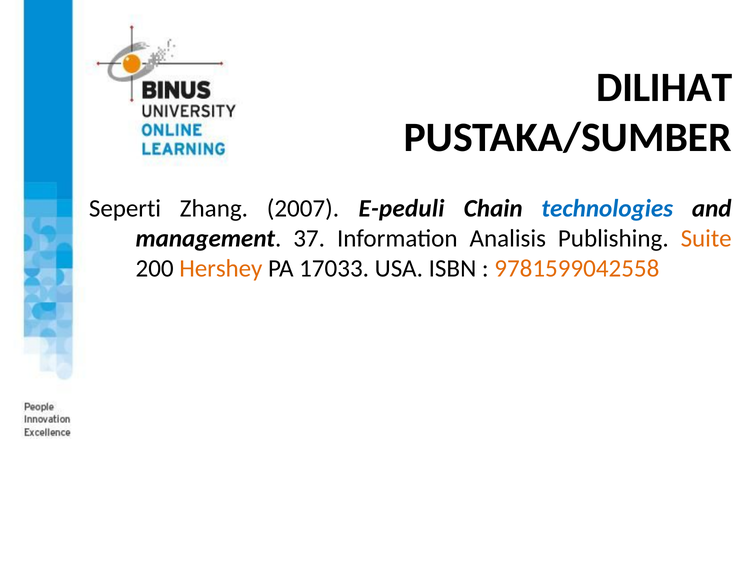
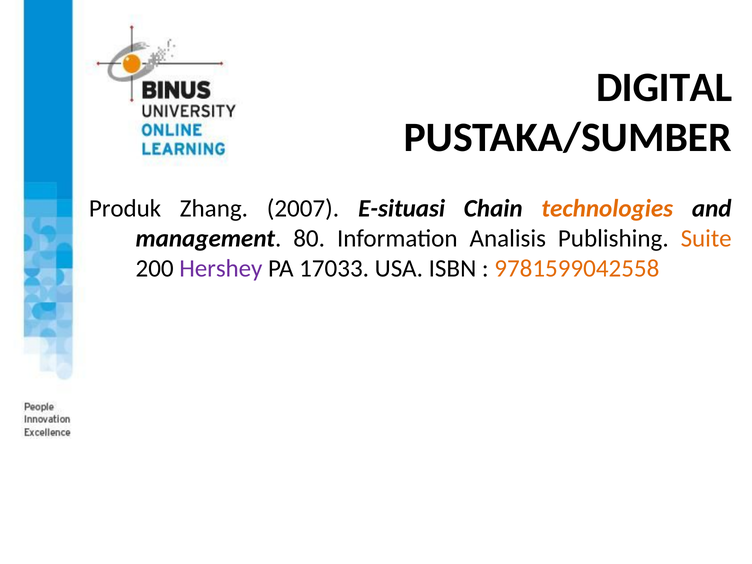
DILIHAT: DILIHAT -> DIGITAL
Seperti: Seperti -> Produk
E-peduli: E-peduli -> E-situasi
technologies colour: blue -> orange
37: 37 -> 80
Hershey colour: orange -> purple
